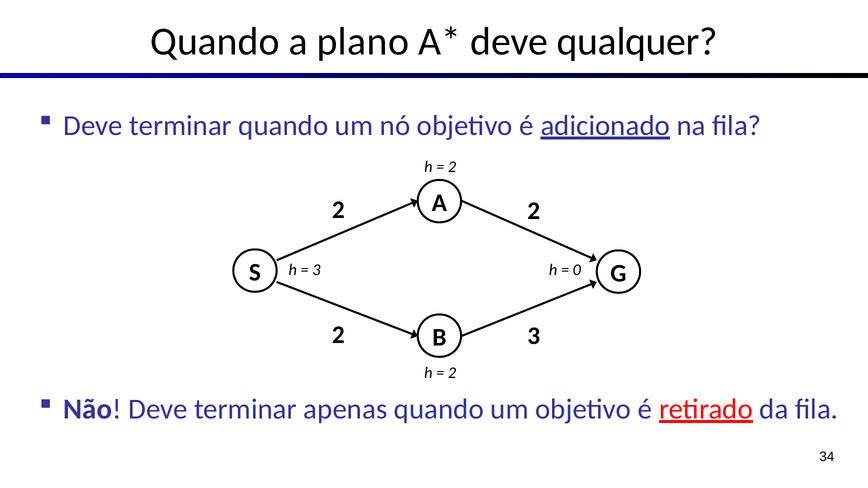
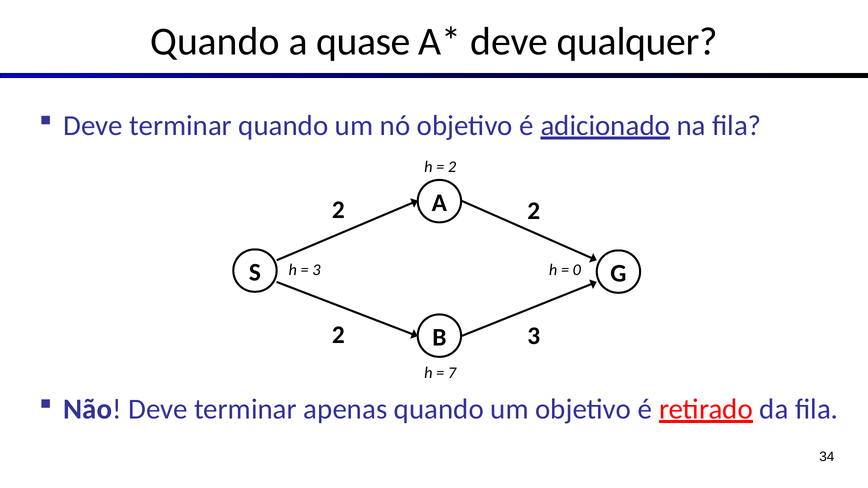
plano: plano -> quase
2 at (452, 373): 2 -> 7
